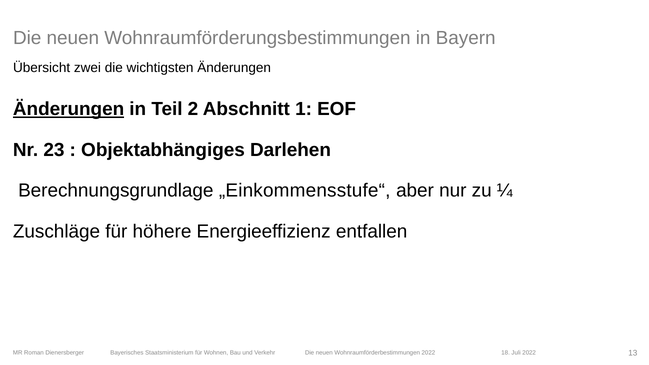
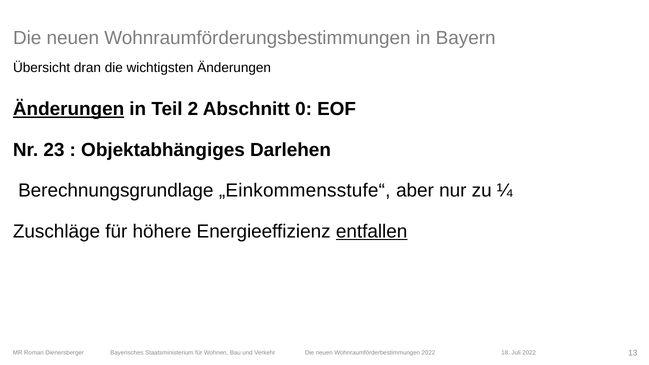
zwei: zwei -> dran
1: 1 -> 0
entfallen underline: none -> present
